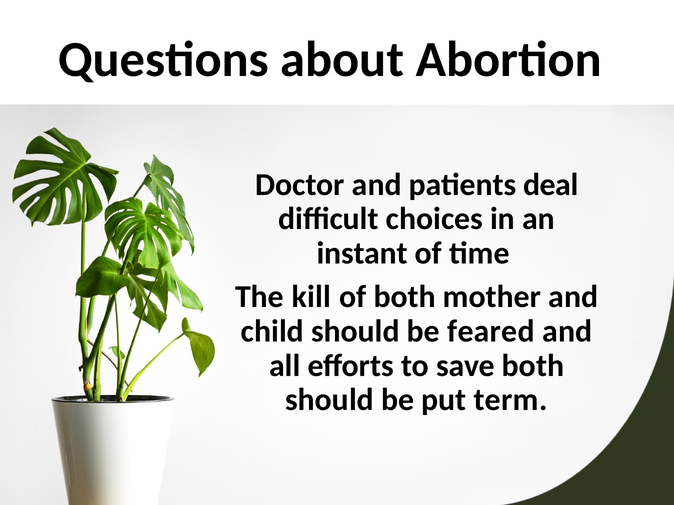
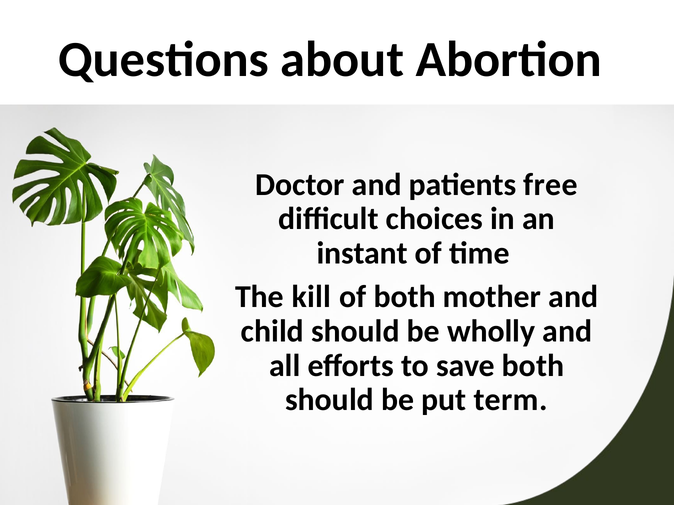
deal: deal -> free
feared: feared -> wholly
